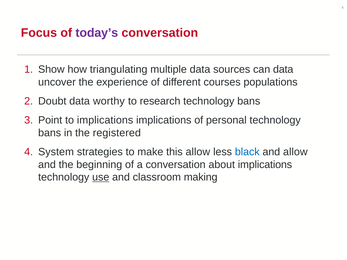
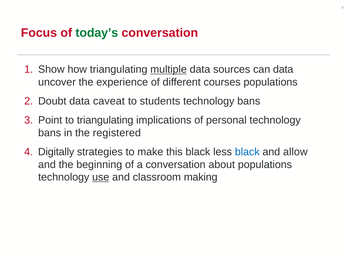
today’s colour: purple -> green
multiple underline: none -> present
worthy: worthy -> caveat
research: research -> students
to implications: implications -> triangulating
System: System -> Digitally
this allow: allow -> black
about implications: implications -> populations
